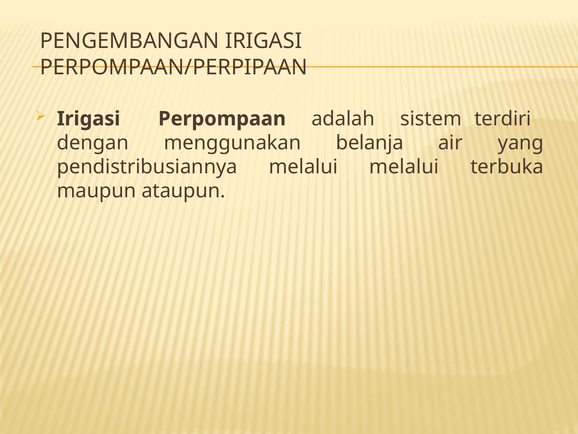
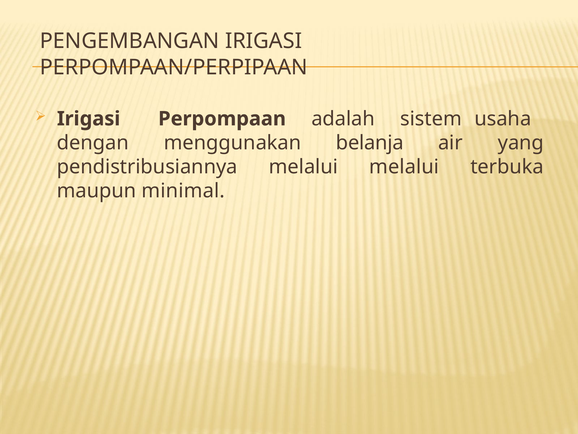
terdiri: terdiri -> usaha
ataupun: ataupun -> minimal
